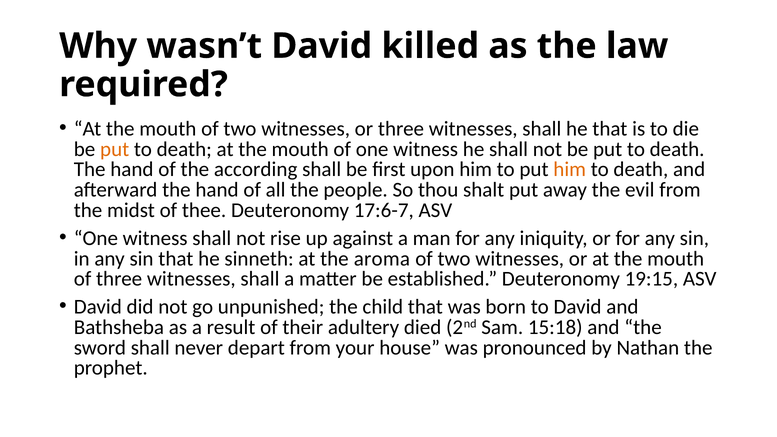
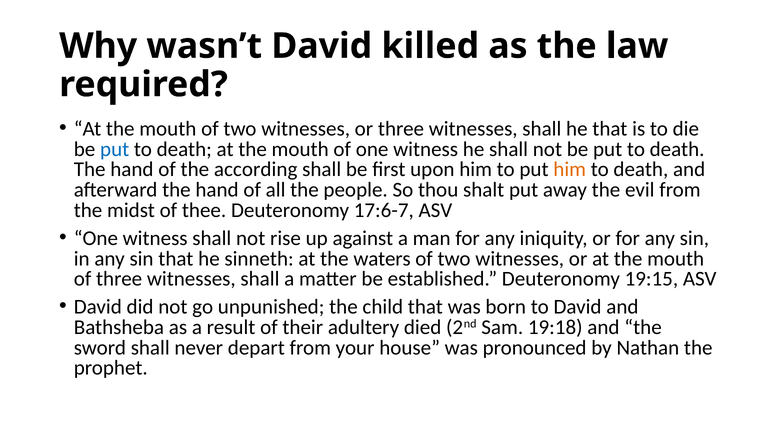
put at (115, 149) colour: orange -> blue
aroma: aroma -> waters
15:18: 15:18 -> 19:18
